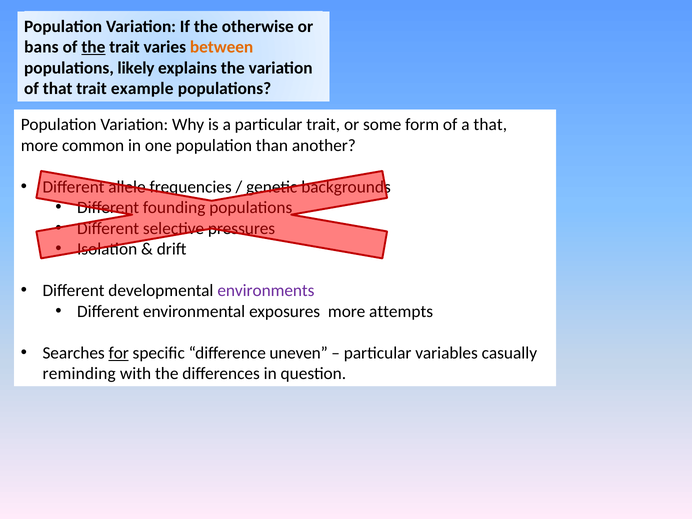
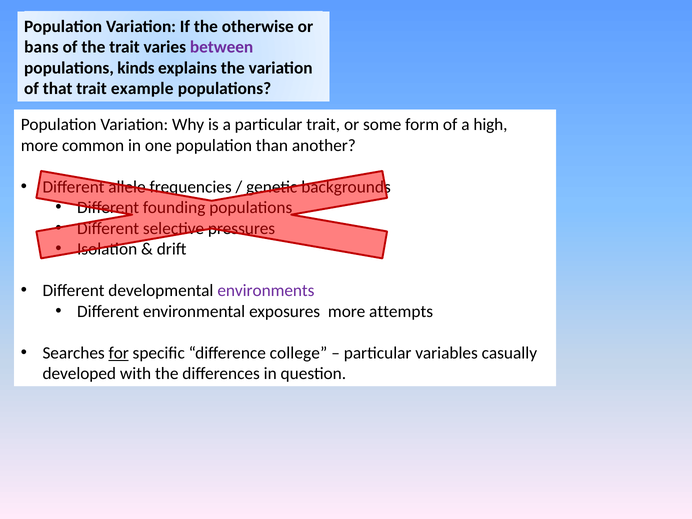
the at (93, 47) underline: present -> none
between colour: orange -> purple
likely: likely -> kinds
a that: that -> high
uneven: uneven -> college
reminding: reminding -> developed
